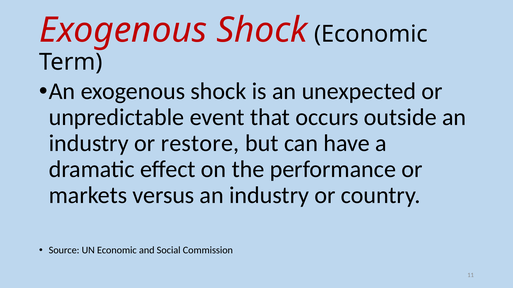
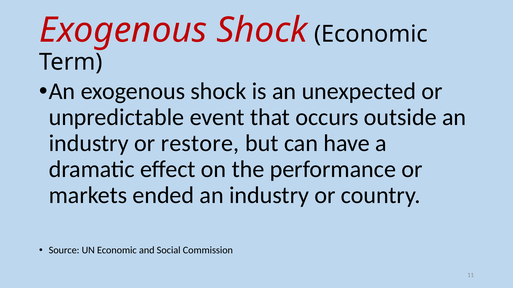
versus: versus -> ended
